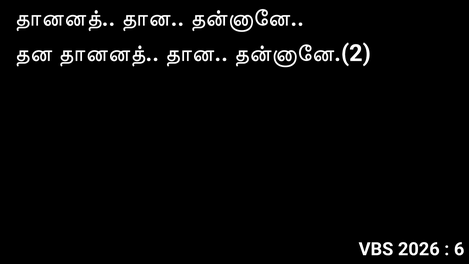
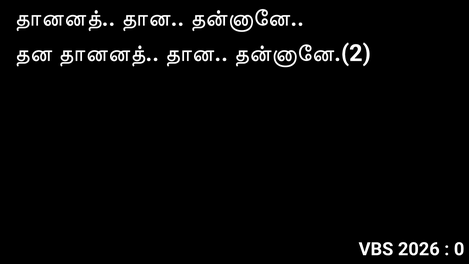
6: 6 -> 0
